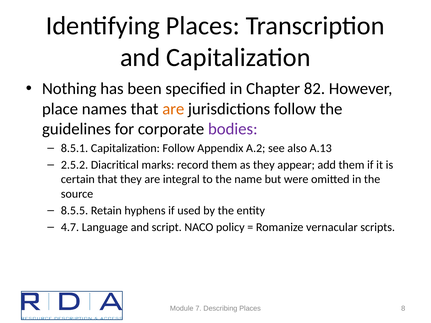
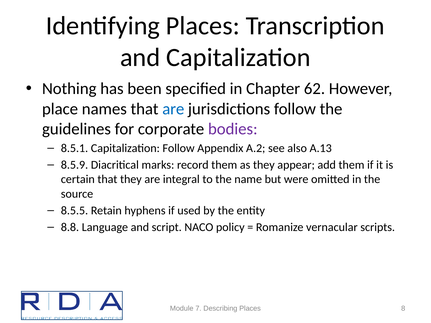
82: 82 -> 62
are at (173, 109) colour: orange -> blue
2.5.2: 2.5.2 -> 8.5.9
4.7: 4.7 -> 8.8
